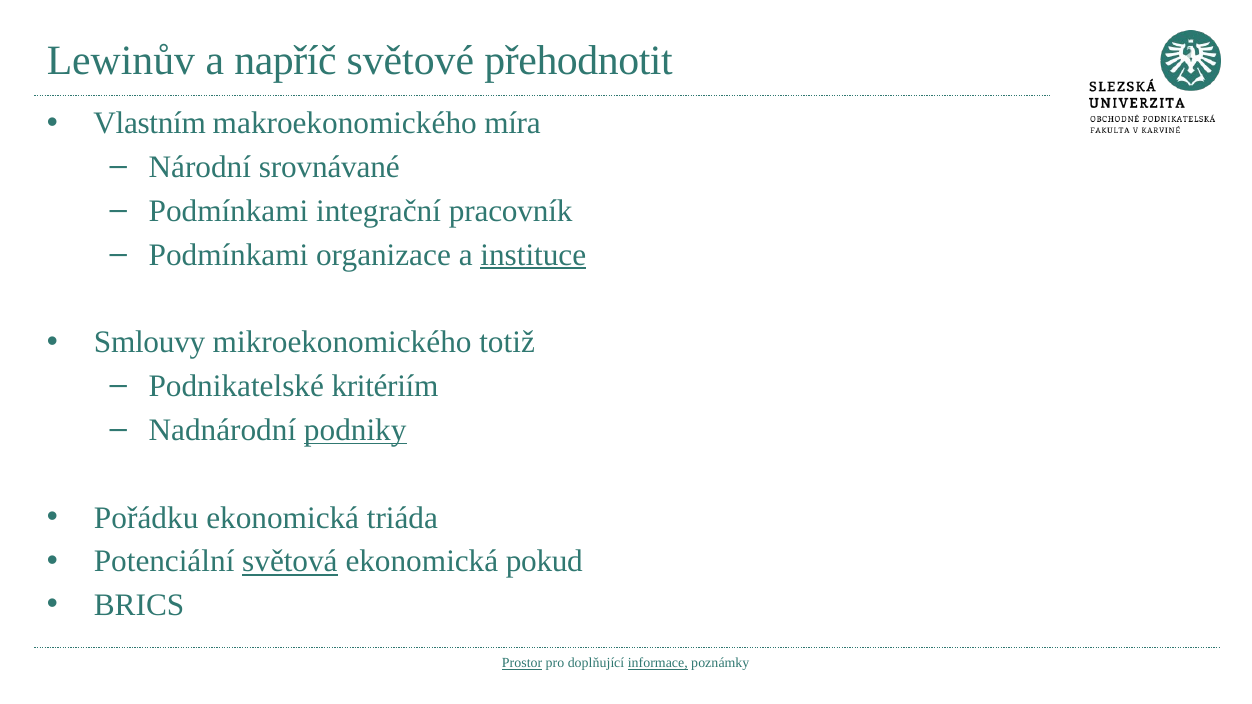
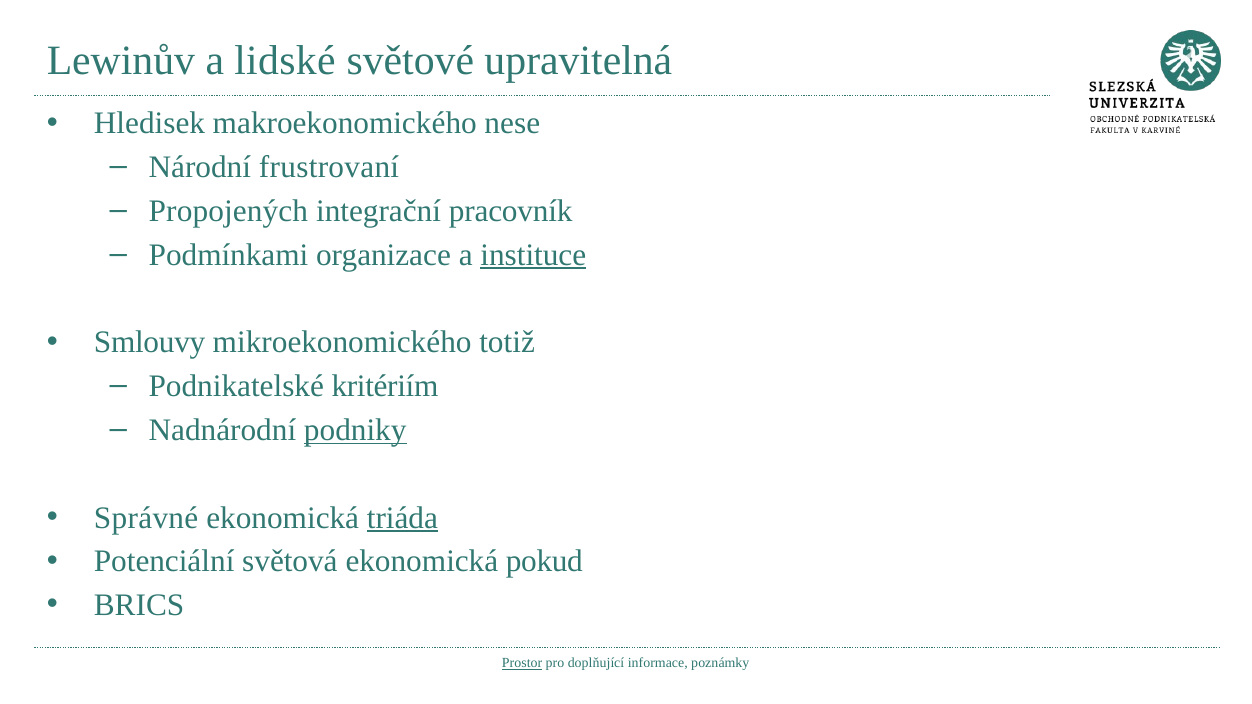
napříč: napříč -> lidské
přehodnotit: přehodnotit -> upravitelná
Vlastním: Vlastním -> Hledisek
míra: míra -> nese
srovnávané: srovnávané -> frustrovaní
Podmínkami at (228, 211): Podmínkami -> Propojených
Pořádku: Pořádku -> Správné
triáda underline: none -> present
světová underline: present -> none
informace underline: present -> none
